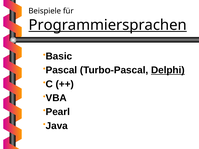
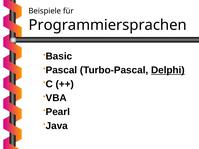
Programmiersprachen underline: present -> none
